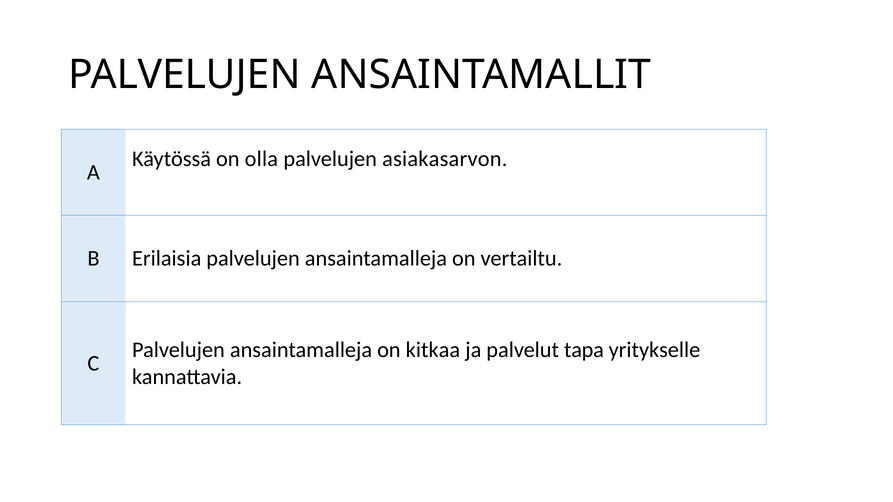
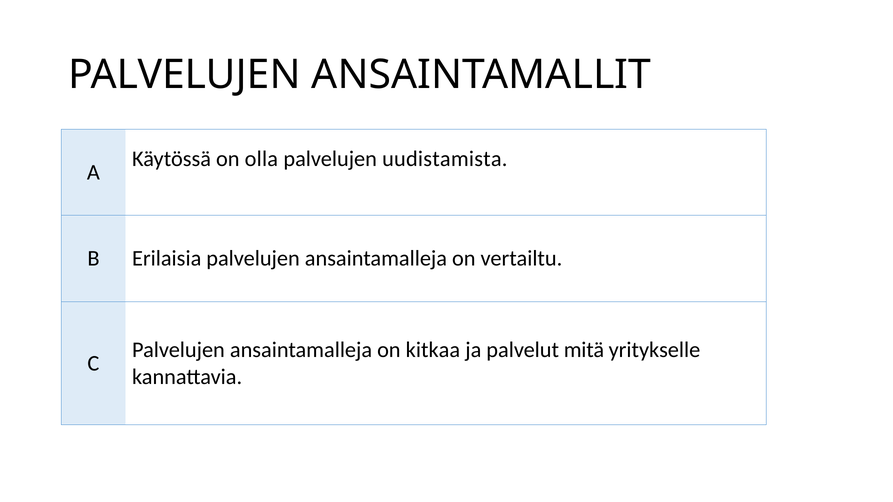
asiakasarvon: asiakasarvon -> uudistamista
tapa: tapa -> mitä
